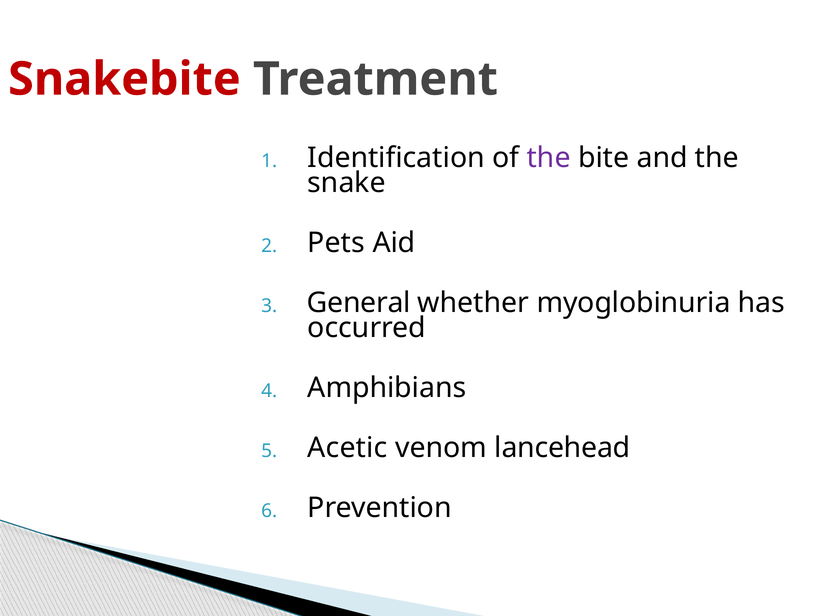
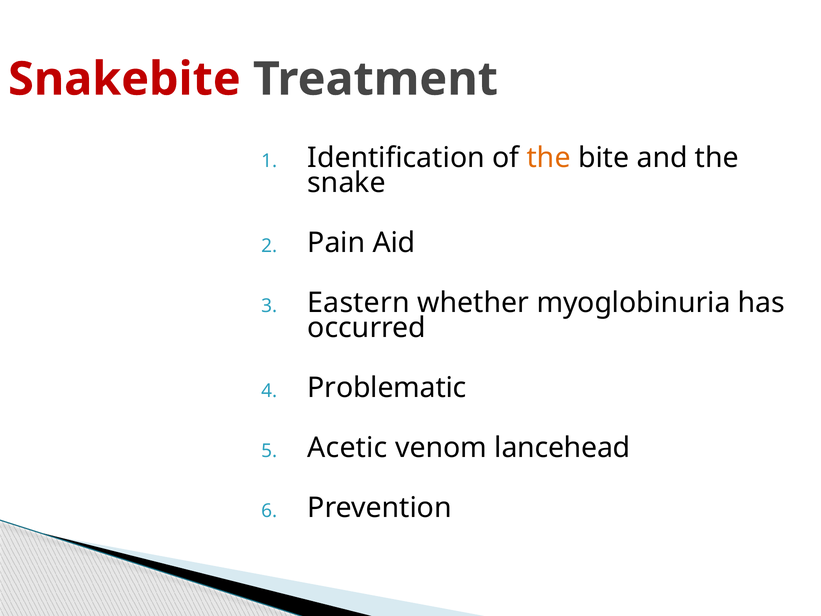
the at (549, 158) colour: purple -> orange
Pets: Pets -> Pain
General: General -> Eastern
Amphibians: Amphibians -> Problematic
